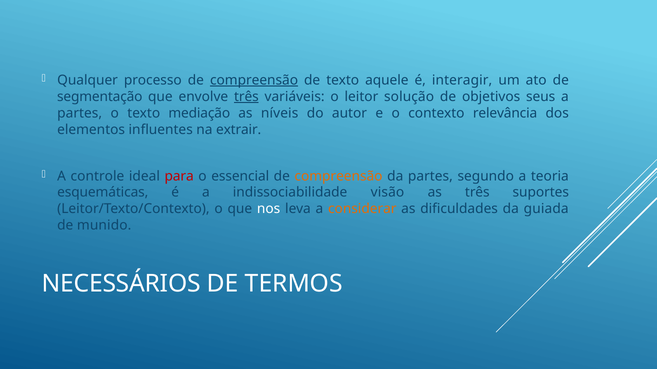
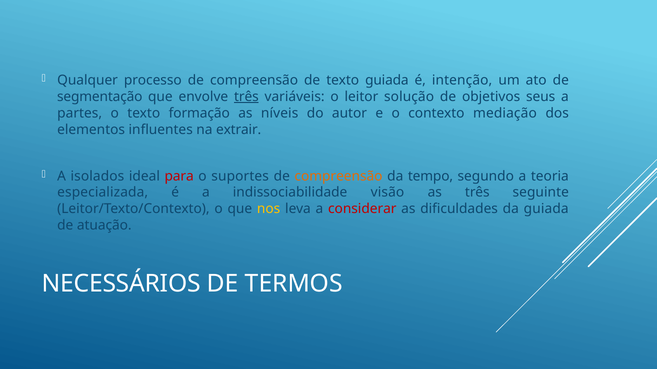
compreensão at (254, 80) underline: present -> none
texto aquele: aquele -> guiada
interagir: interagir -> intenção
mediação: mediação -> formação
relevância: relevância -> mediação
controle: controle -> isolados
essencial: essencial -> suportes
da partes: partes -> tempo
esquemáticas: esquemáticas -> especializada
suportes: suportes -> seguinte
nos colour: white -> yellow
considerar colour: orange -> red
munido: munido -> atuação
